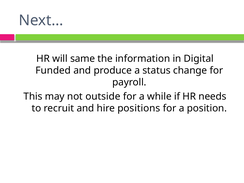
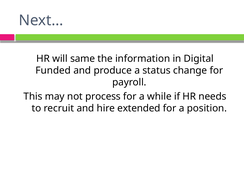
outside: outside -> process
positions: positions -> extended
